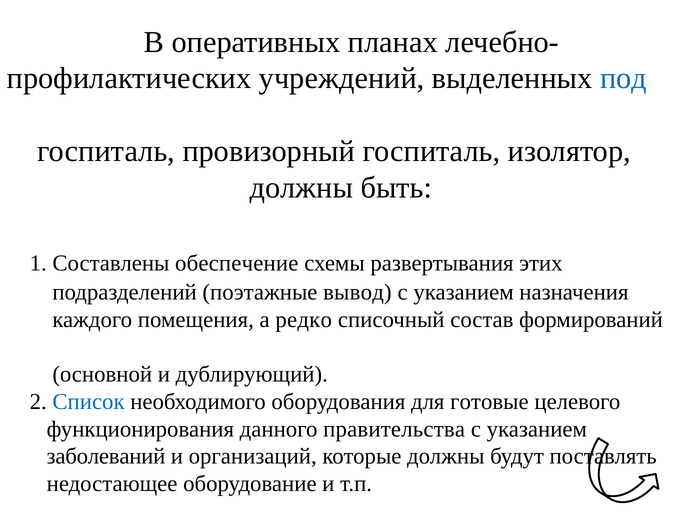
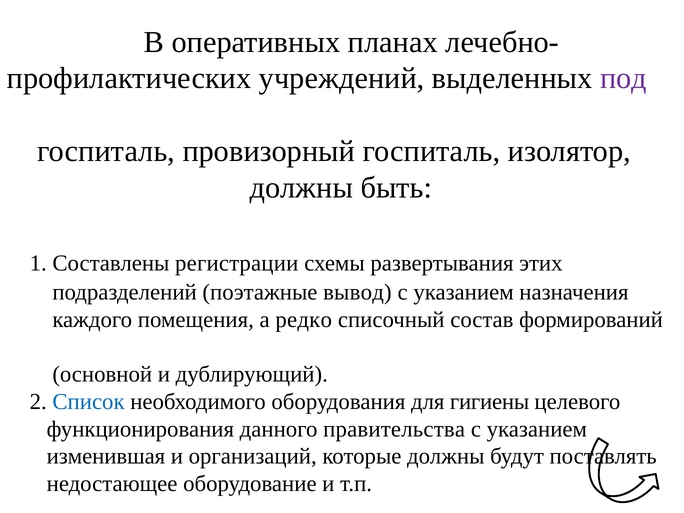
под colour: blue -> purple
обеспечение: обеспечение -> регистрации
готовые: готовые -> гигиены
заболеваний: заболеваний -> изменившая
